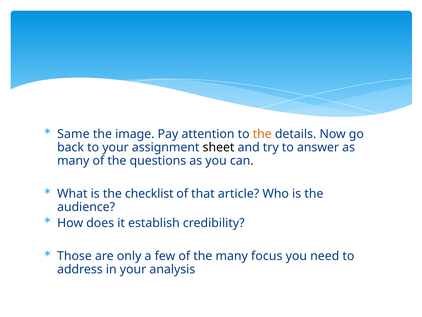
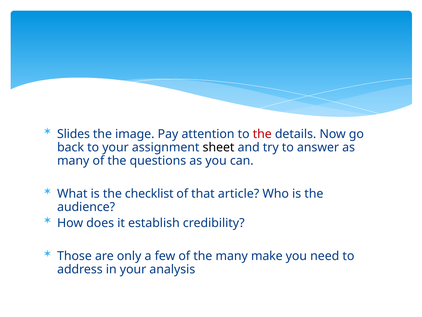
Same: Same -> Slides
the at (262, 134) colour: orange -> red
focus: focus -> make
